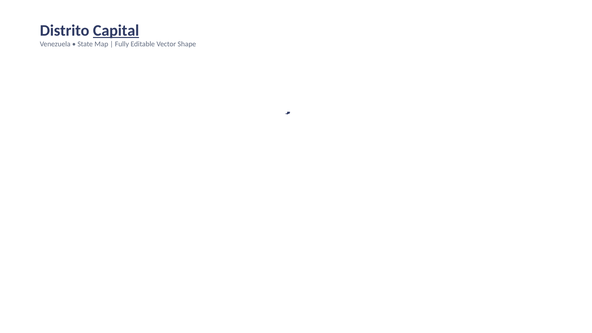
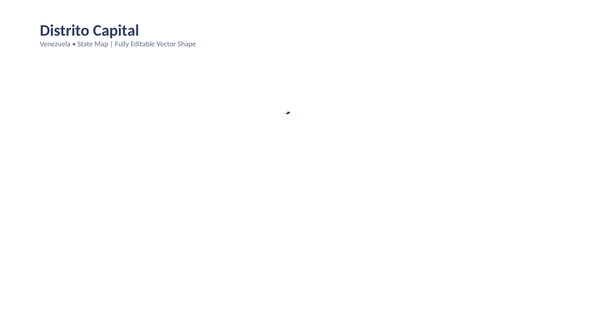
Capital underline: present -> none
